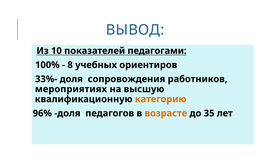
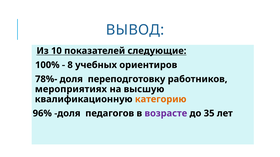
педагогами: педагогами -> следующие
33%-: 33%- -> 78%-
сопровождения: сопровождения -> переподготовку
возрасте colour: orange -> purple
